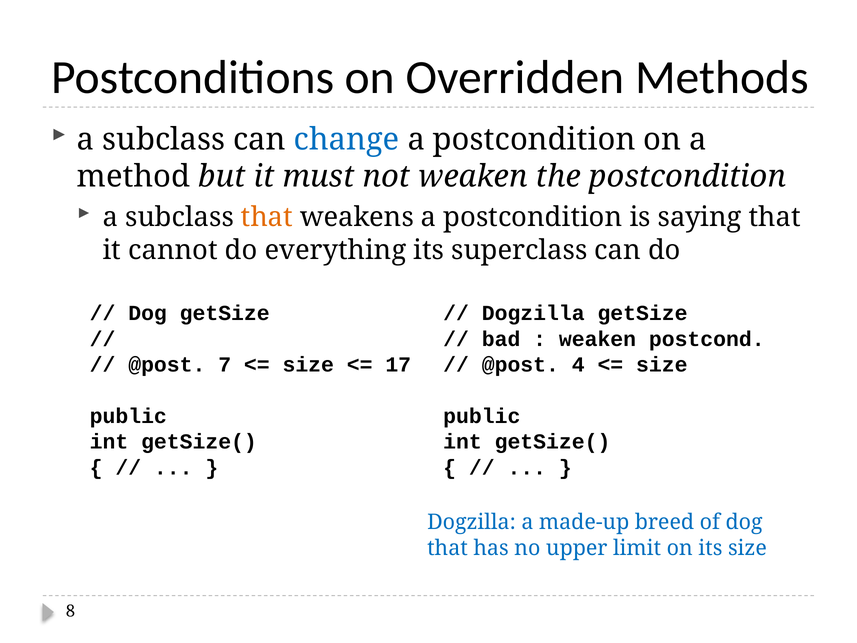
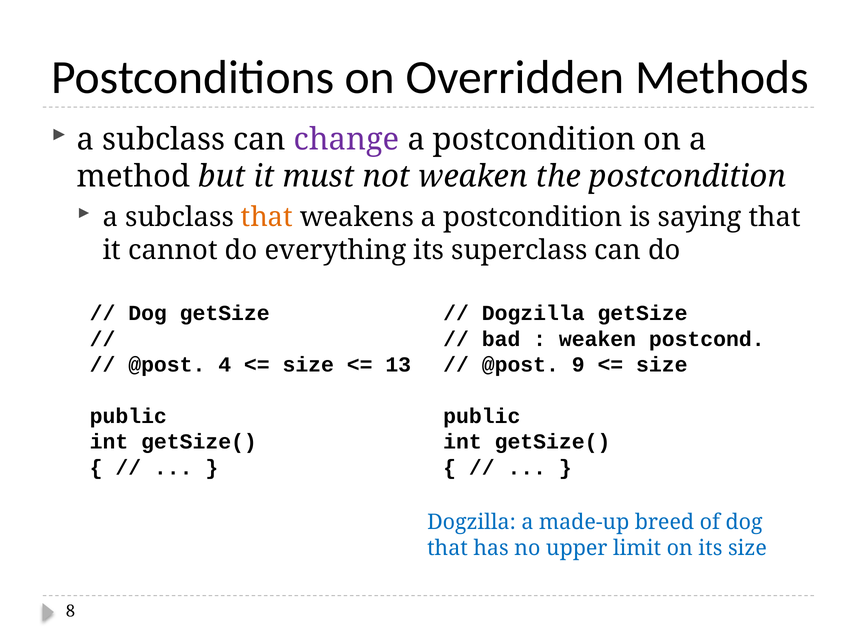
change colour: blue -> purple
7: 7 -> 4
17: 17 -> 13
4: 4 -> 9
